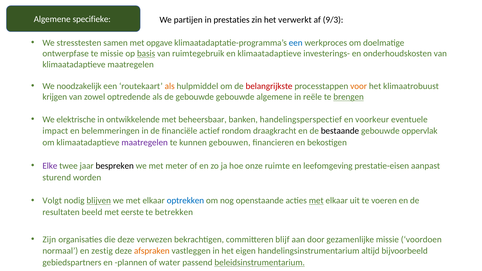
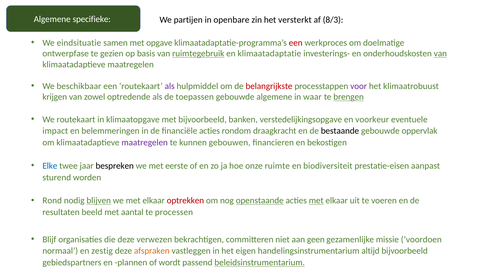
prestaties: prestaties -> openbare
verwerkt: verwerkt -> versterkt
9/3: 9/3 -> 8/3
stresstesten: stresstesten -> eindsituatie
een at (296, 43) colour: blue -> red
te missie: missie -> gezien
basis underline: present -> none
ruimtegebruik underline: none -> present
en klimaatadaptieve: klimaatadaptieve -> klimaatadaptatie
van at (440, 54) underline: none -> present
noodzakelijk: noodzakelijk -> beschikbaar
als at (170, 86) colour: orange -> purple
voor colour: orange -> purple
de gebouwde: gebouwde -> toepassen
reële: reële -> waar
We elektrische: elektrische -> routekaart
ontwikkelende: ontwikkelende -> klimaatopgave
met beheersbaar: beheersbaar -> bijvoorbeeld
handelingsperspectief: handelingsperspectief -> verstedelijkingsopgave
financiële actief: actief -> acties
Elke colour: purple -> blue
meter: meter -> eerste
leefomgeving: leefomgeving -> biodiversiteit
Volgt: Volgt -> Rond
optrekken colour: blue -> red
openstaande underline: none -> present
eerste: eerste -> aantal
betrekken: betrekken -> processen
Zijn: Zijn -> Blijf
blijf: blijf -> niet
door: door -> geen
water: water -> wordt
